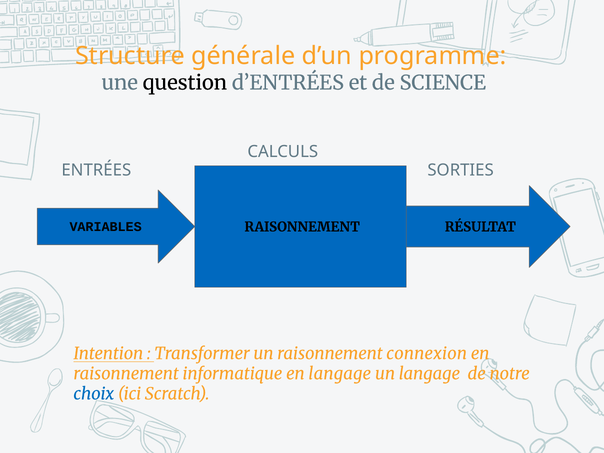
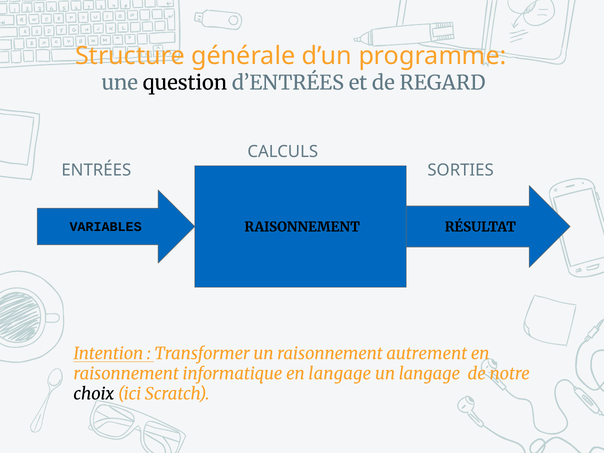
SCIENCE: SCIENCE -> REGARD
connexion: connexion -> autrement
choix colour: blue -> black
